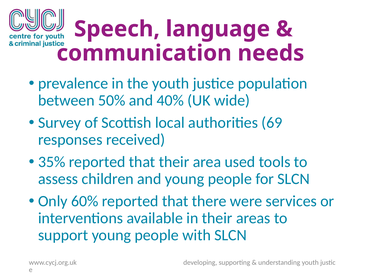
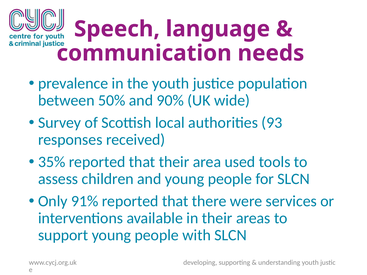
40%: 40% -> 90%
69: 69 -> 93
60%: 60% -> 91%
